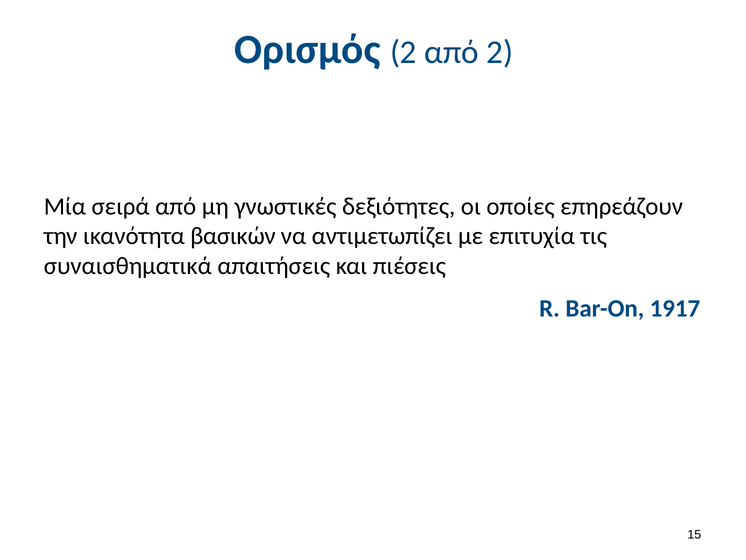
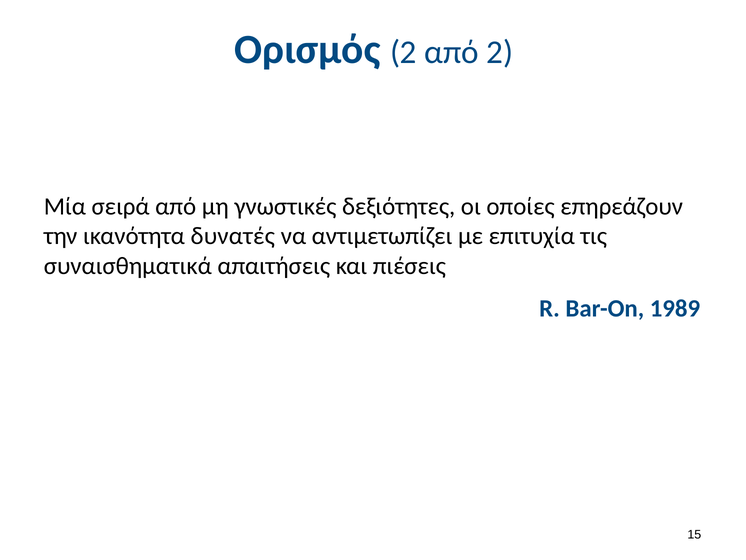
βασικών: βασικών -> δυνατές
1917: 1917 -> 1989
